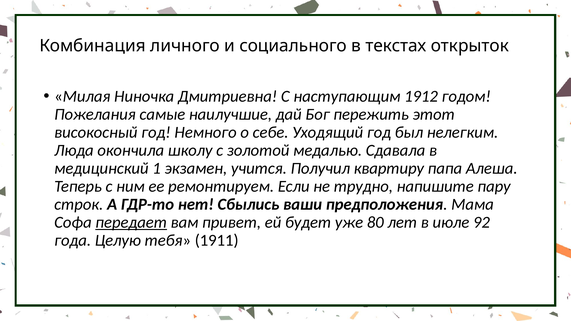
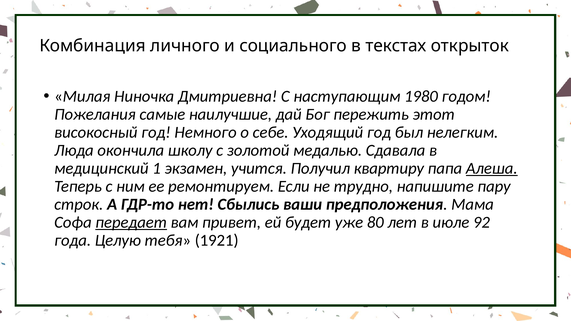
1912: 1912 -> 1980
Алеша underline: none -> present
1911: 1911 -> 1921
